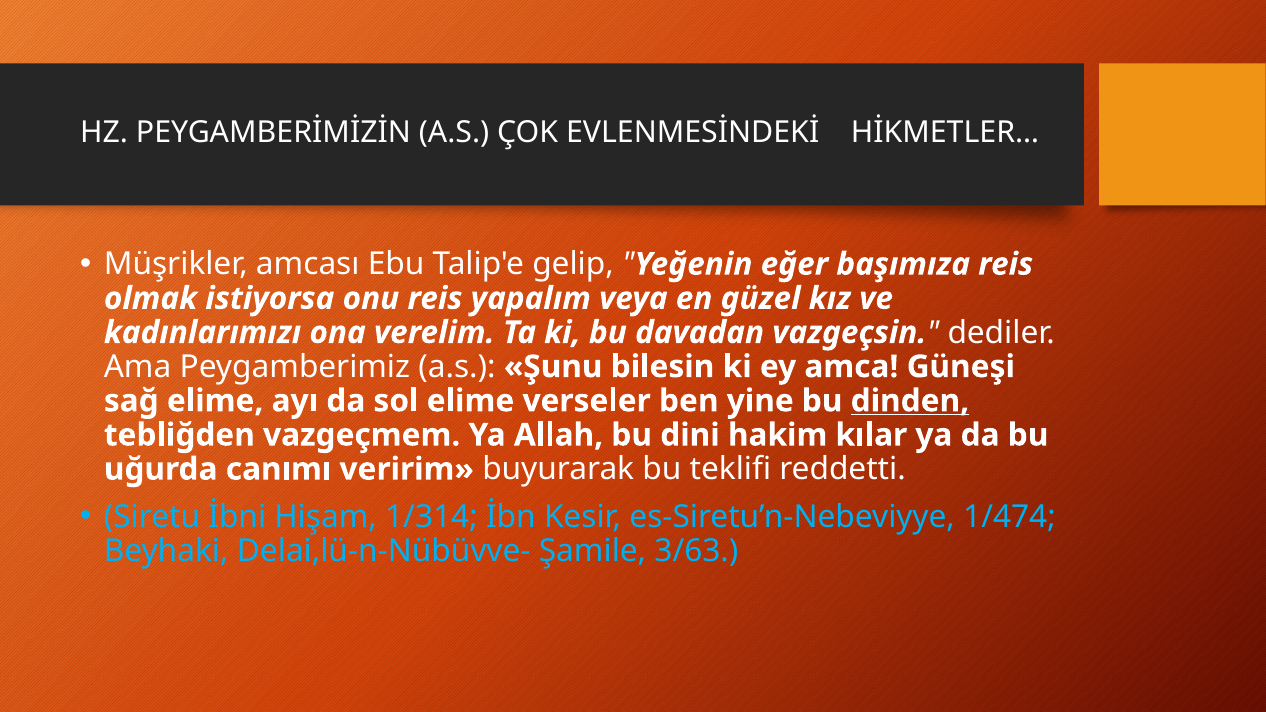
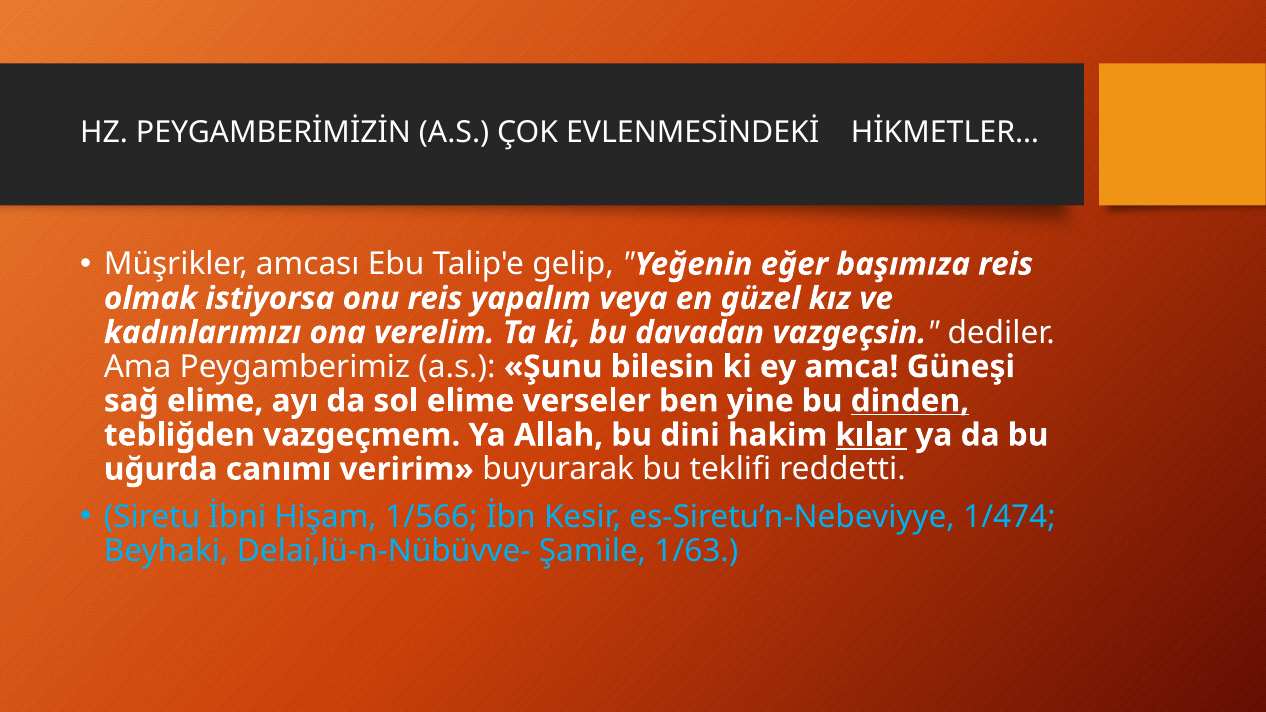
kılar underline: none -> present
1/314: 1/314 -> 1/566
3/63: 3/63 -> 1/63
